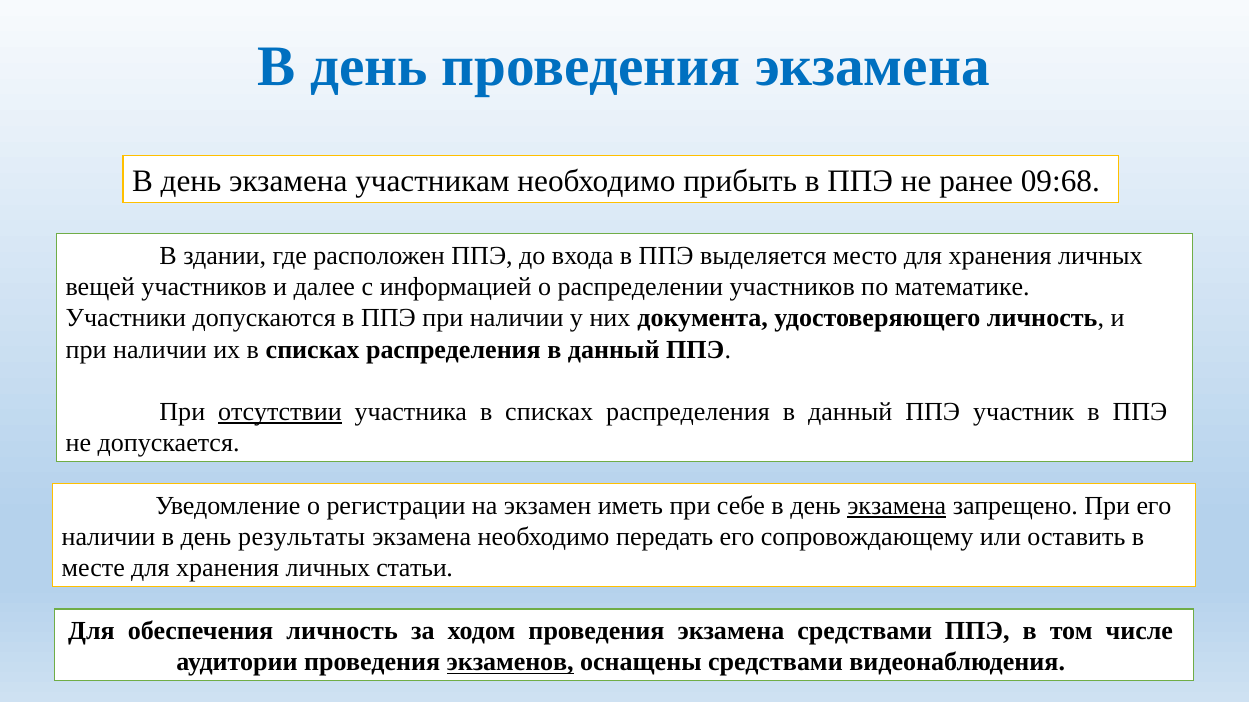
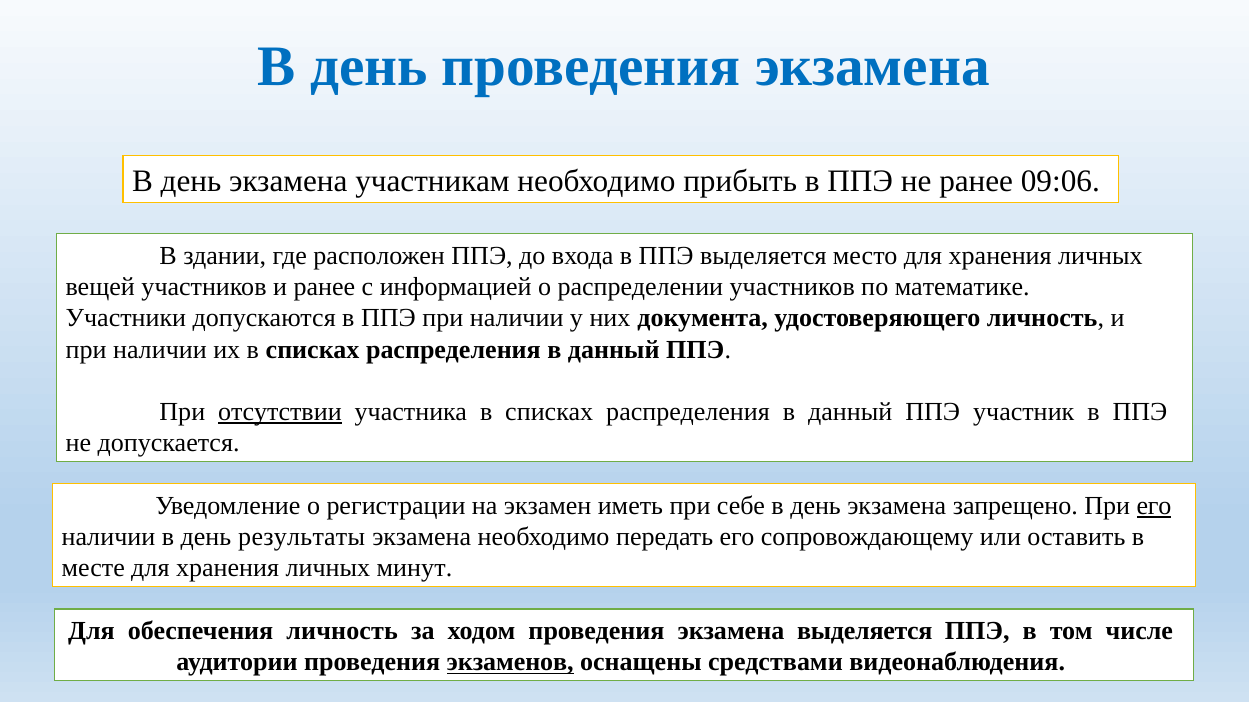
09:68: 09:68 -> 09:06
и далее: далее -> ранее
экзамена at (897, 506) underline: present -> none
его at (1154, 506) underline: none -> present
статьи: статьи -> минут
экзамена средствами: средствами -> выделяется
